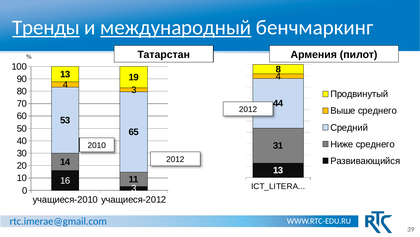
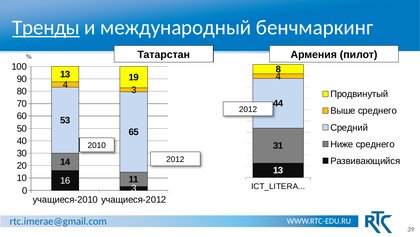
международный underline: present -> none
